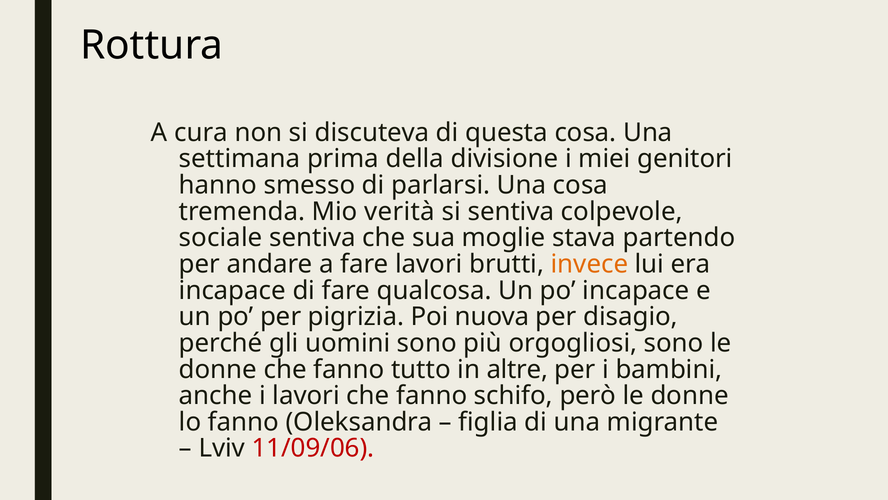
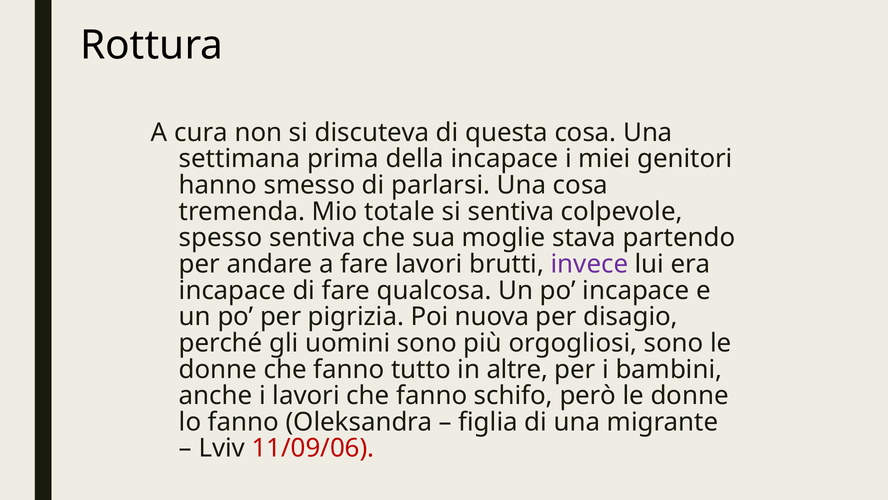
della divisione: divisione -> incapace
verità: verità -> totale
sociale: sociale -> spesso
invece colour: orange -> purple
